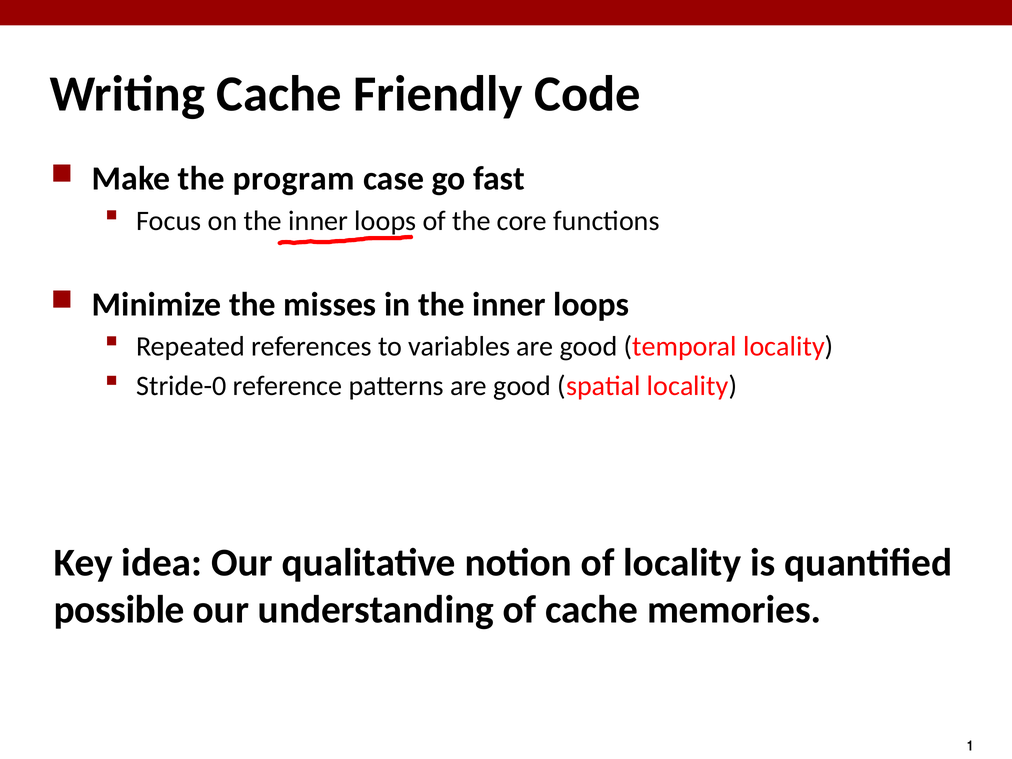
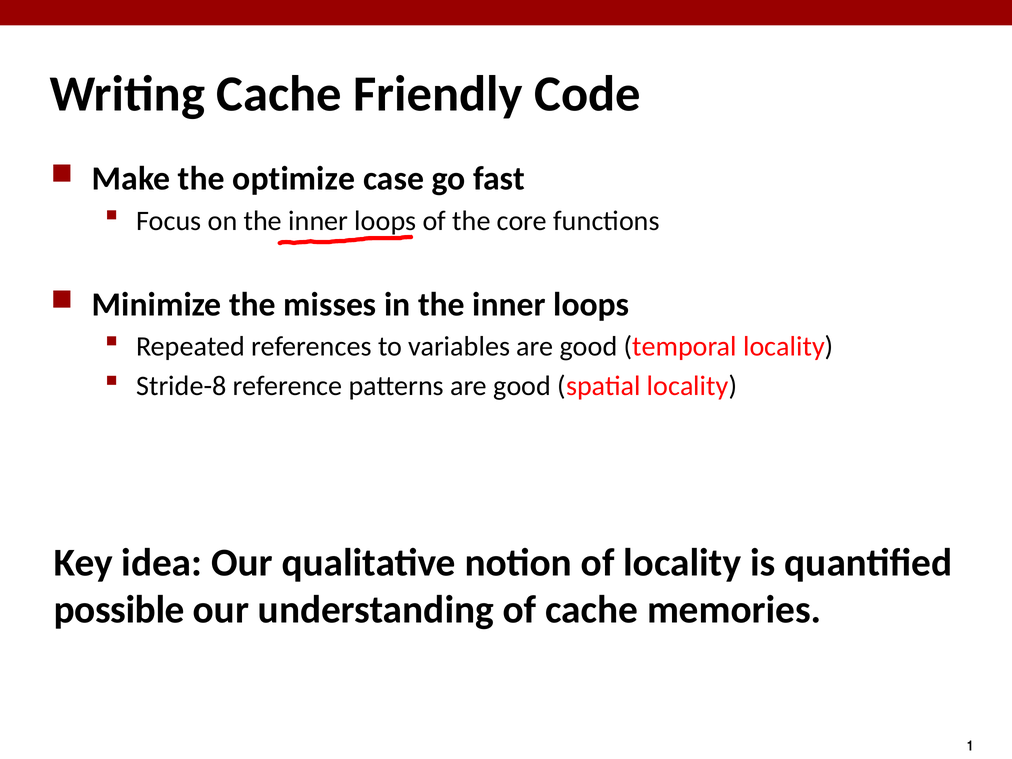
program: program -> optimize
Stride-0: Stride-0 -> Stride-8
